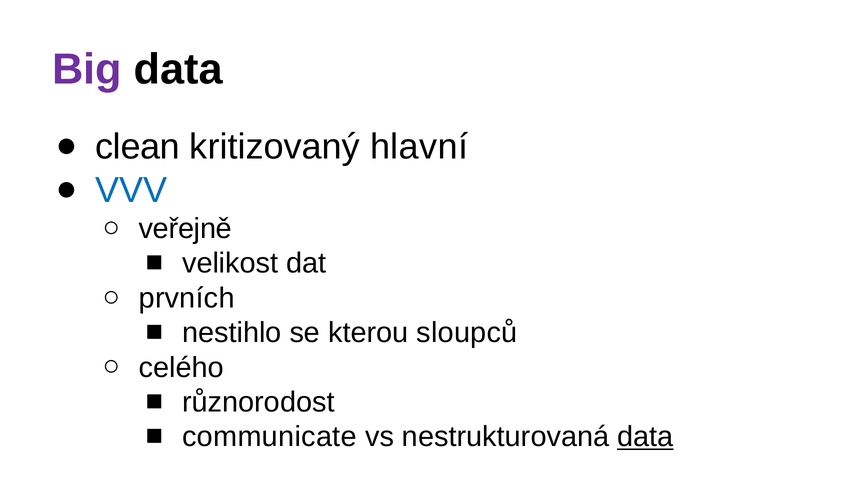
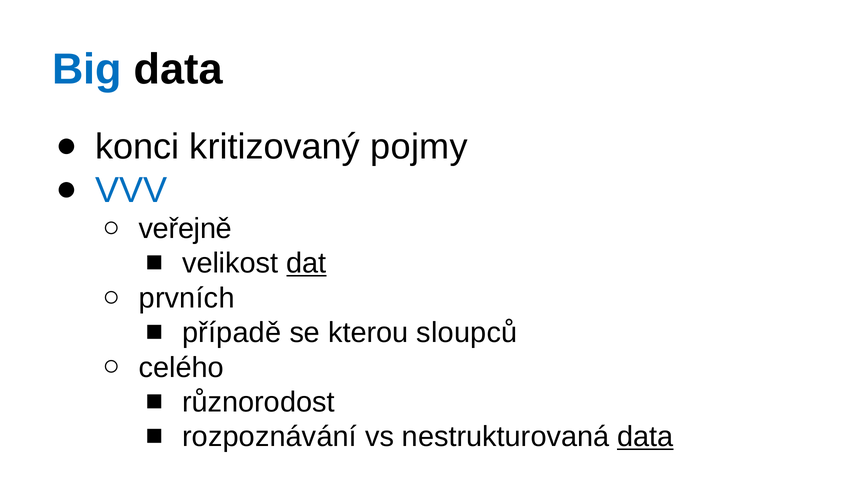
Big colour: purple -> blue
clean: clean -> konci
hlavní: hlavní -> pojmy
dat underline: none -> present
nestihlo: nestihlo -> případě
communicate: communicate -> rozpoznávání
